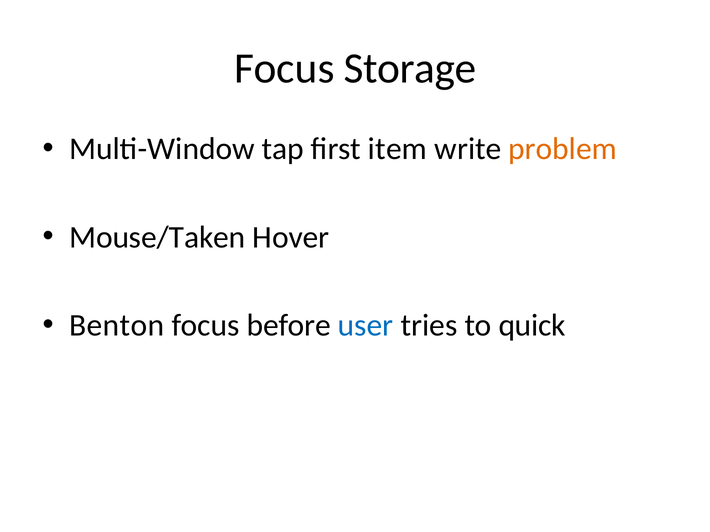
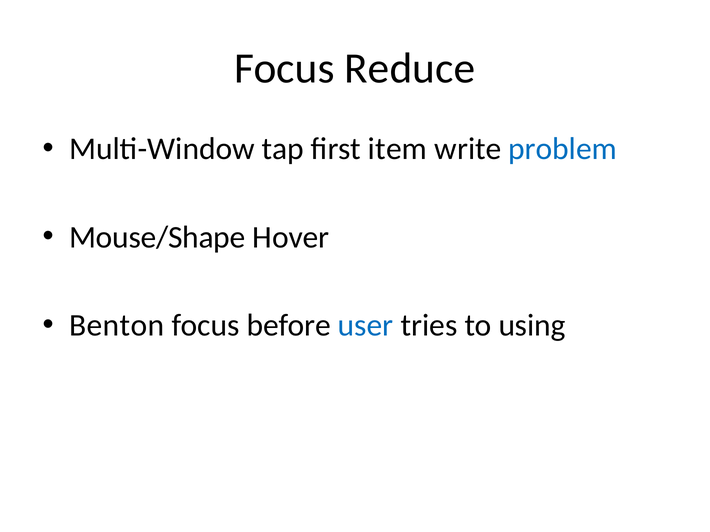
Storage: Storage -> Reduce
problem colour: orange -> blue
Mouse/Taken: Mouse/Taken -> Mouse/Shape
quick: quick -> using
